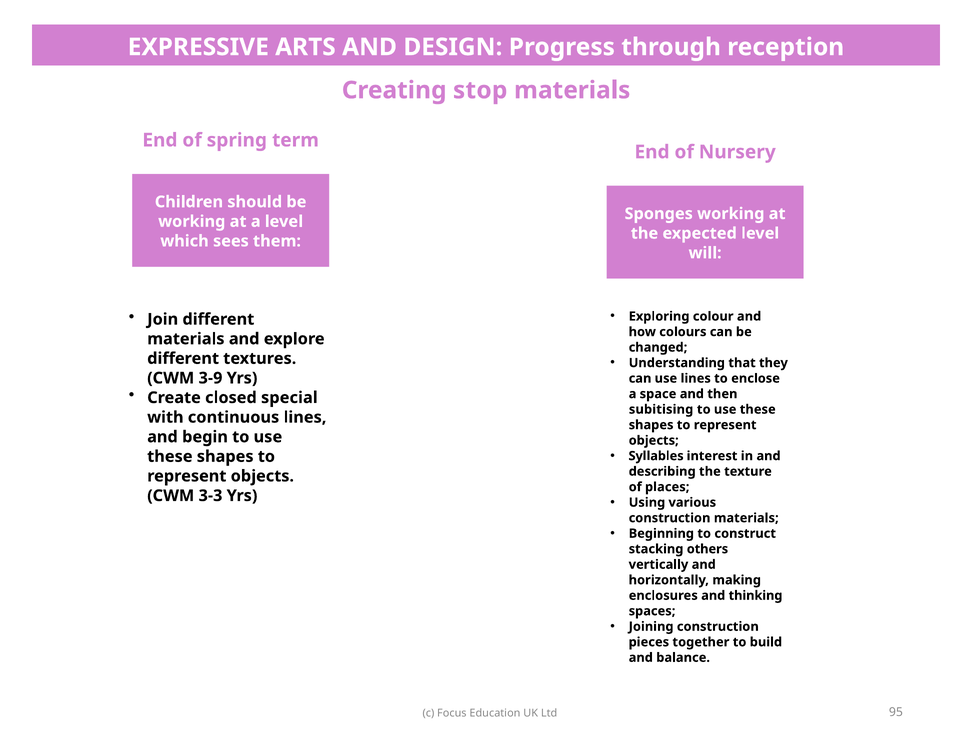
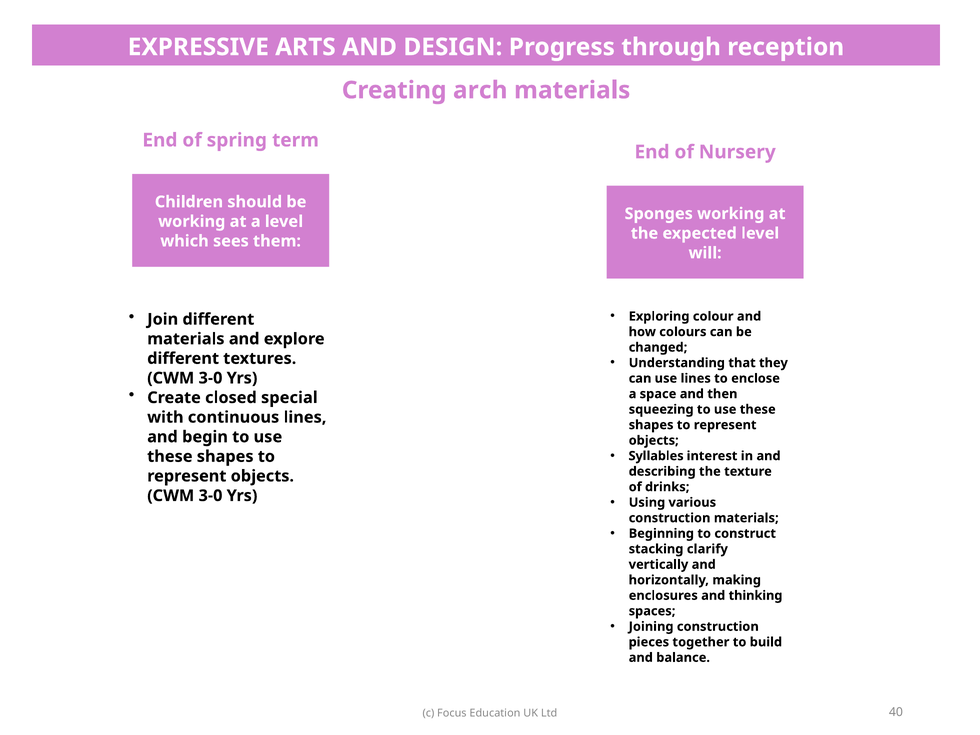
stop: stop -> arch
3-9 at (211, 378): 3-9 -> 3-0
subitising: subitising -> squeezing
places: places -> drinks
3-3 at (211, 496): 3-3 -> 3-0
others: others -> clarify
95: 95 -> 40
